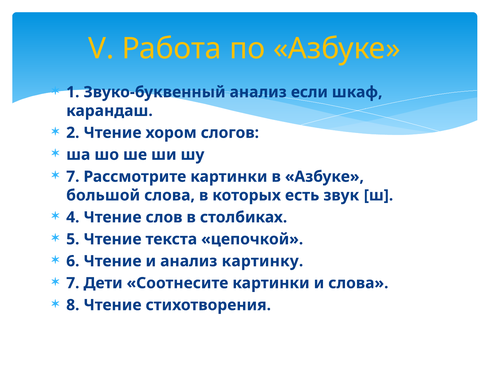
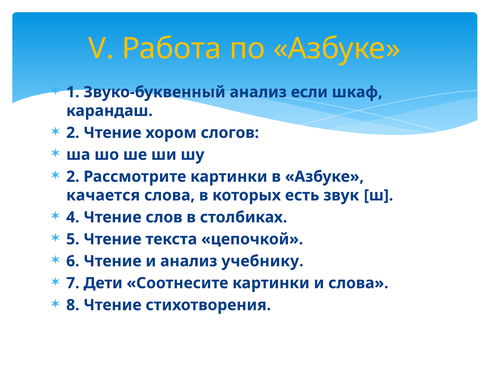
7 at (73, 177): 7 -> 2
большой: большой -> качается
картинку: картинку -> учебнику
